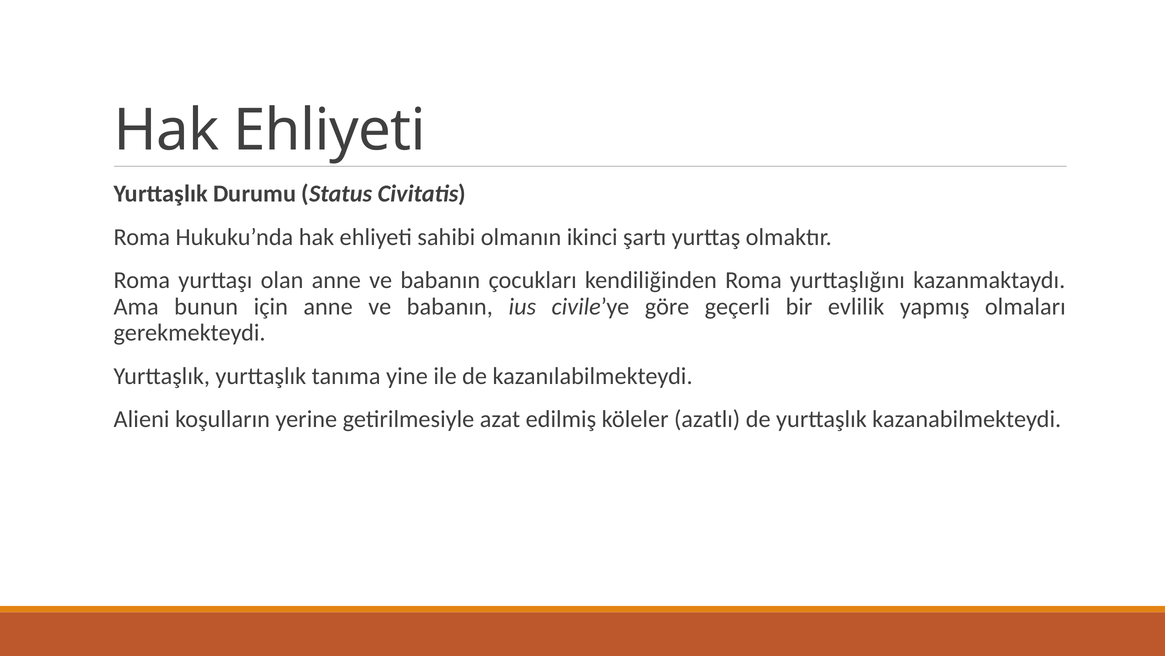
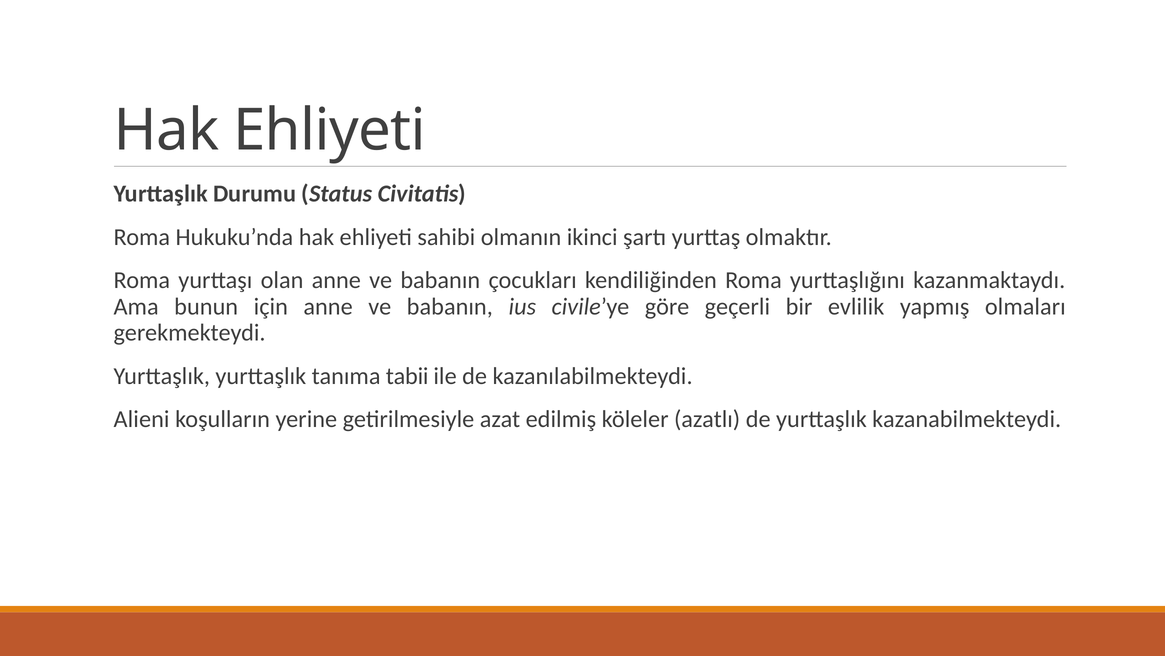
yine: yine -> tabii
